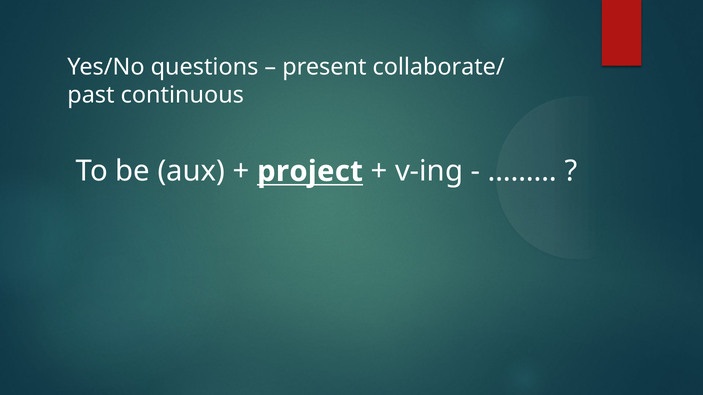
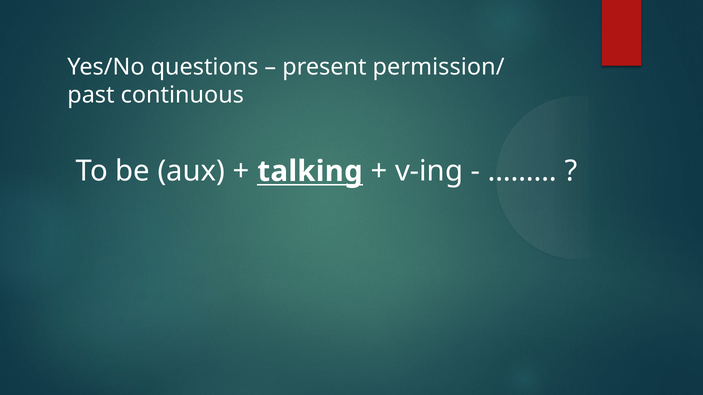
collaborate/: collaborate/ -> permission/
project: project -> talking
